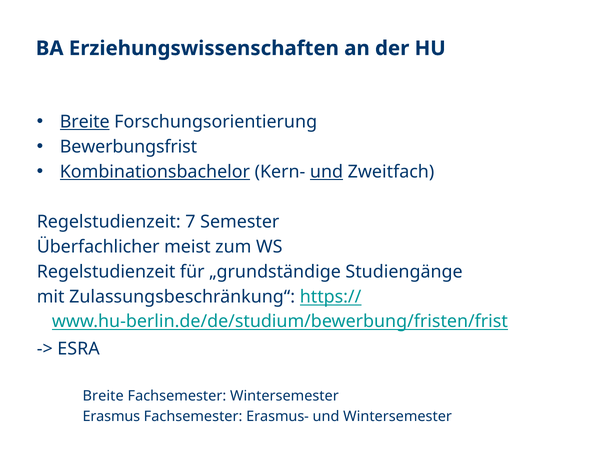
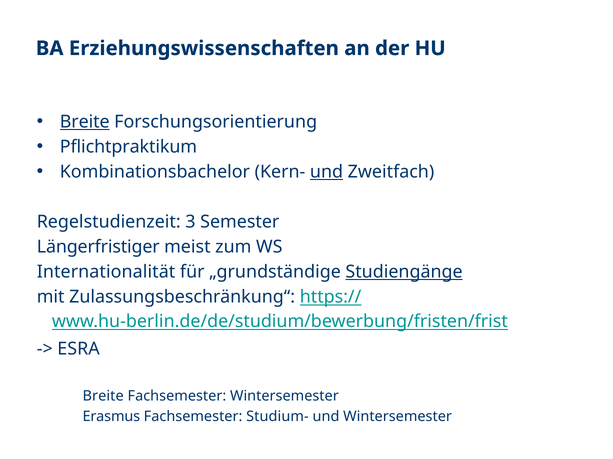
Bewerbungsfrist: Bewerbungsfrist -> Pflichtpraktikum
Kombinationsbachelor underline: present -> none
7: 7 -> 3
Überfachlicher: Überfachlicher -> Längerfristiger
Regelstudienzeit at (106, 272): Regelstudienzeit -> Internationalität
Studiengänge underline: none -> present
Erasmus-: Erasmus- -> Studium-
